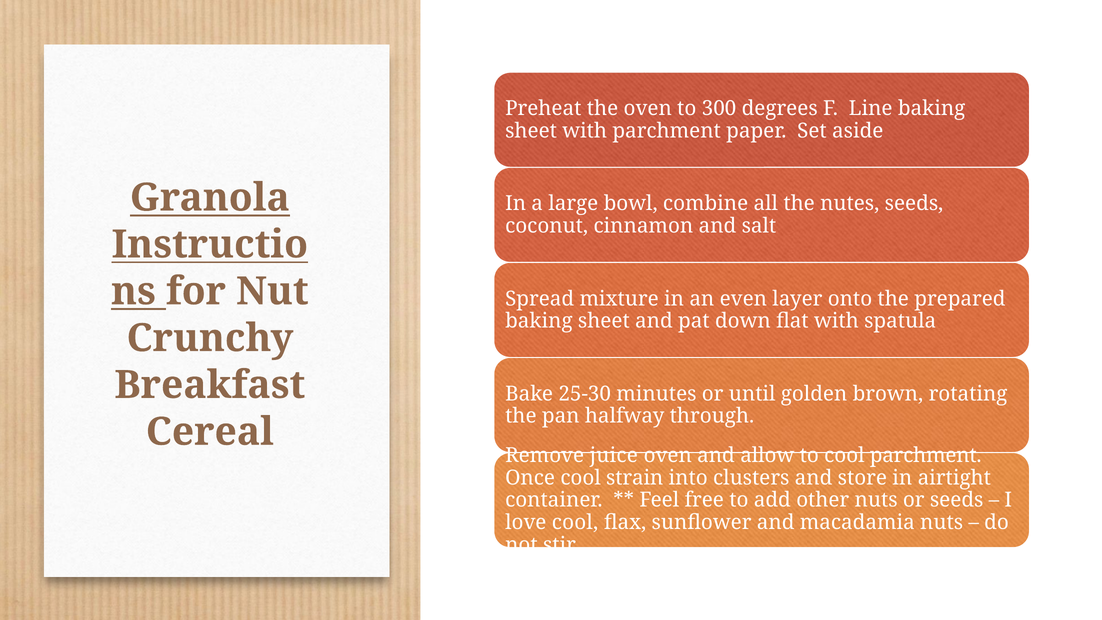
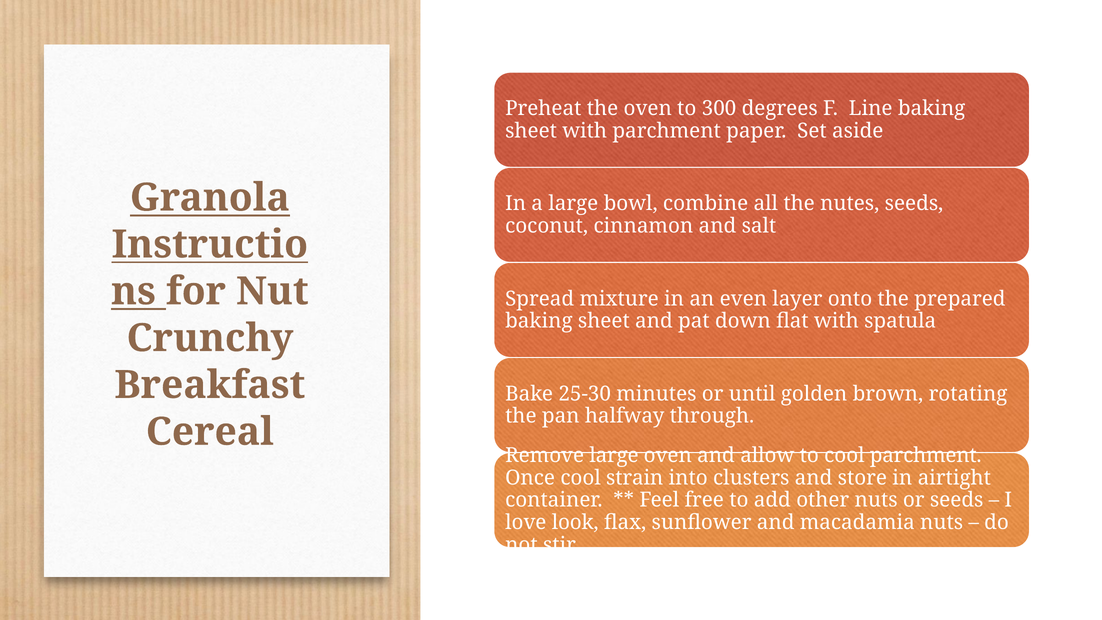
Remove juice: juice -> large
love cool: cool -> look
